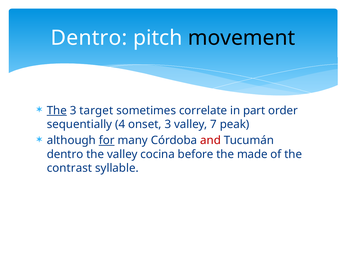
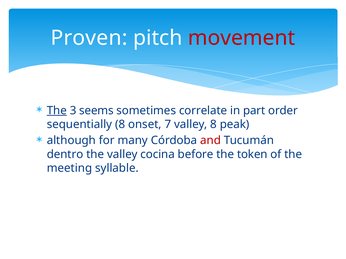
Dentro at (89, 38): Dentro -> Proven
movement colour: black -> red
target: target -> seems
sequentially 4: 4 -> 8
onset 3: 3 -> 7
valley 7: 7 -> 8
for underline: present -> none
made: made -> token
contrast: contrast -> meeting
